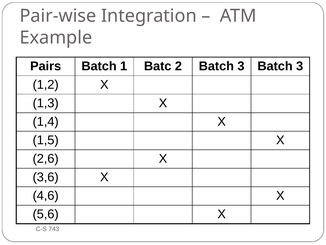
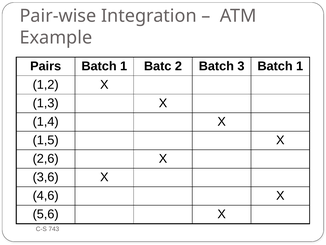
3 Batch 3: 3 -> 1
